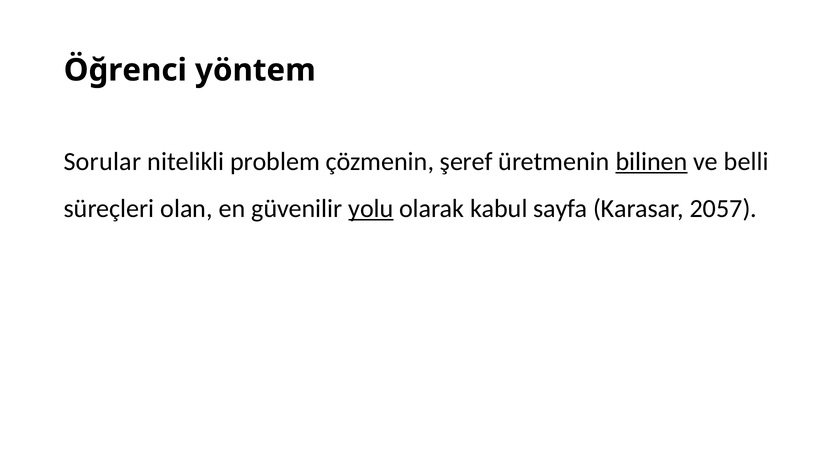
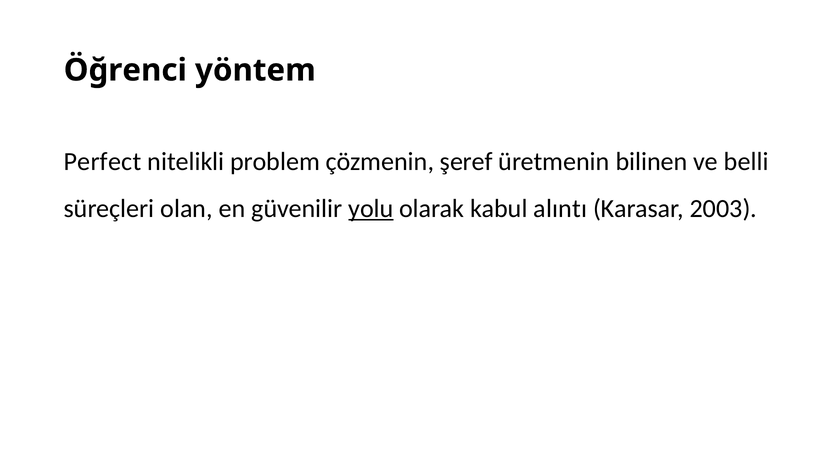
Sorular: Sorular -> Perfect
bilinen underline: present -> none
sayfa: sayfa -> alıntı
2057: 2057 -> 2003
